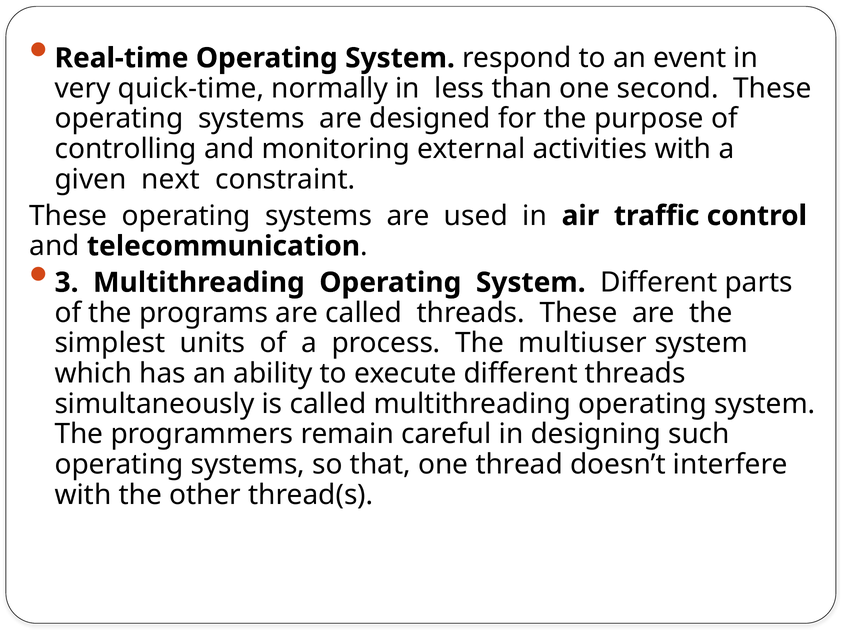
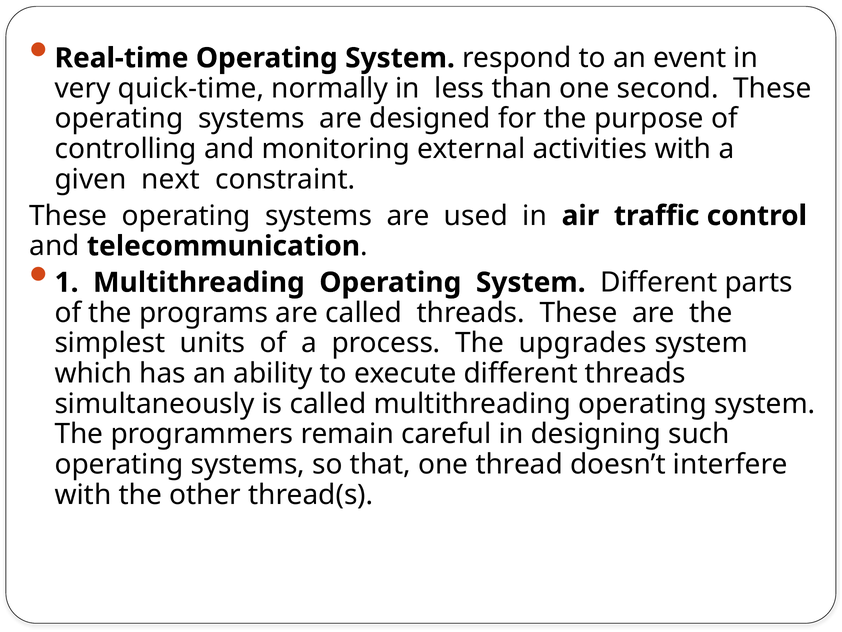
3: 3 -> 1
multiuser: multiuser -> upgrades
